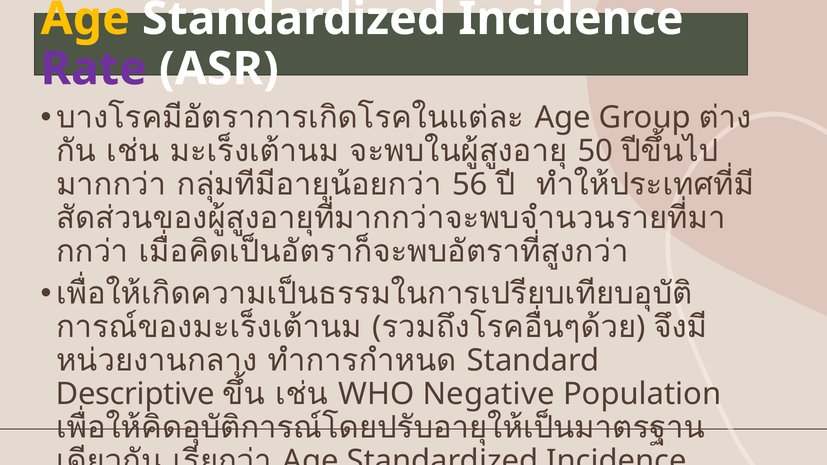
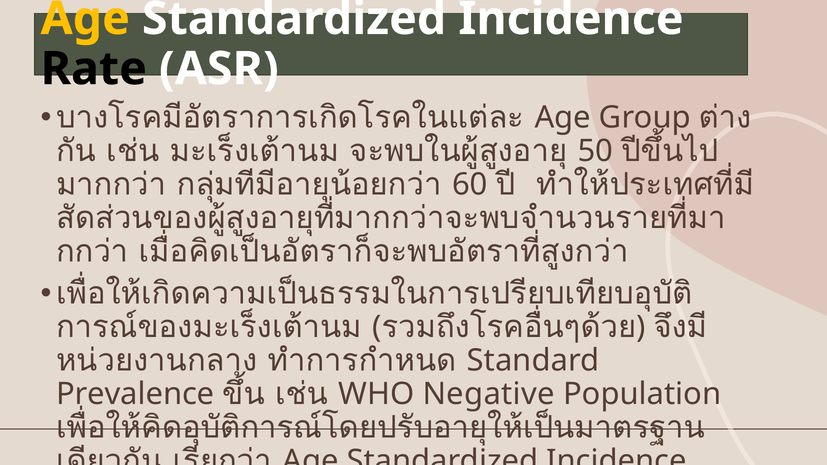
Rate at (94, 69) colour: purple -> black
56: 56 -> 60
Descriptive: Descriptive -> Prevalence
